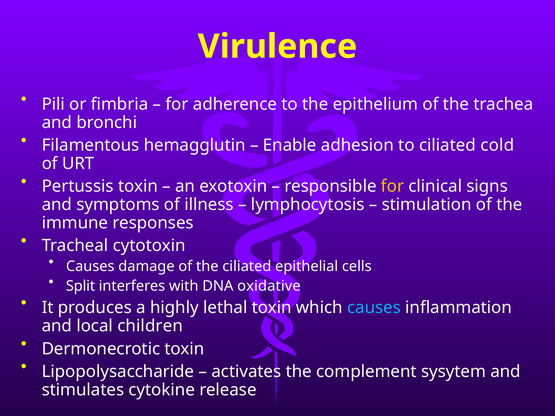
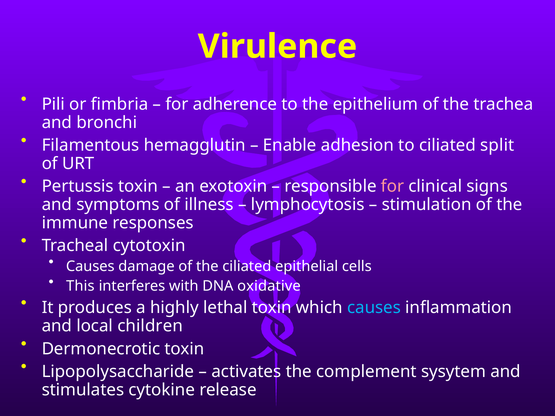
cold: cold -> split
for at (393, 186) colour: yellow -> pink
Split: Split -> This
